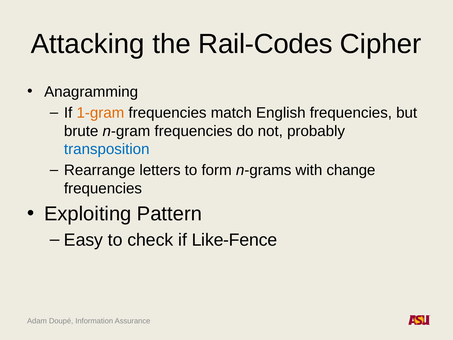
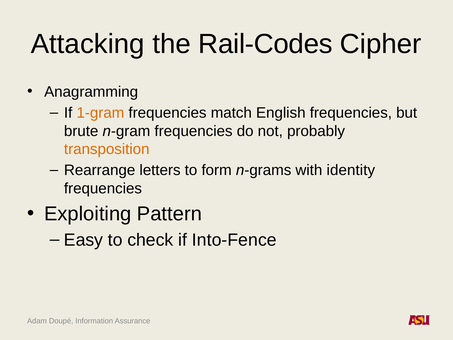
transposition colour: blue -> orange
change: change -> identity
Like-Fence: Like-Fence -> Into-Fence
